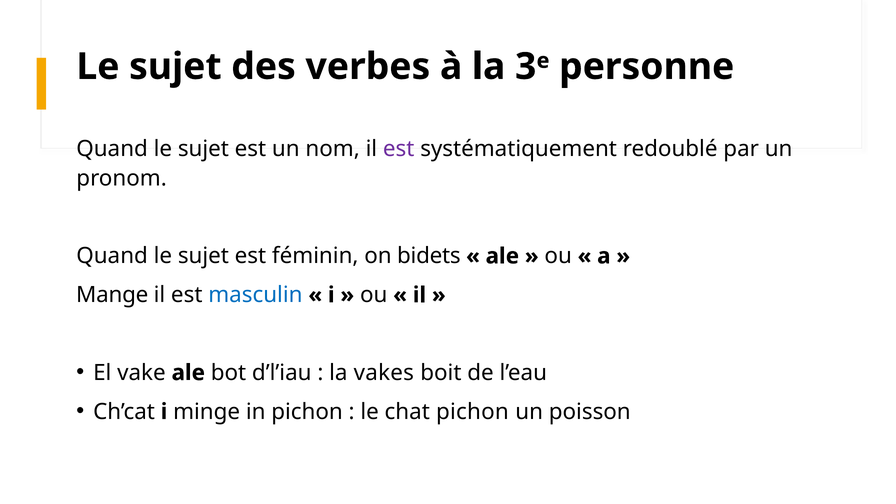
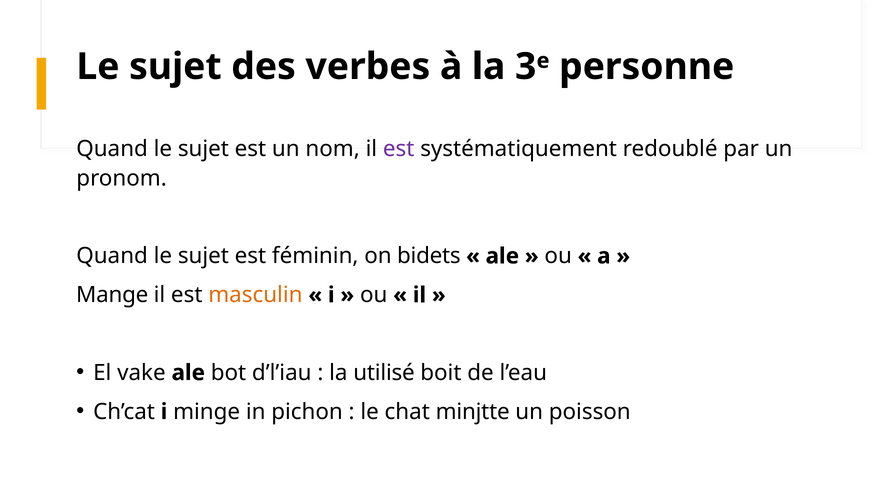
masculin colour: blue -> orange
vakes: vakes -> utilisé
chat pichon: pichon -> minjtte
